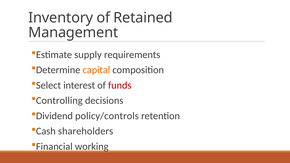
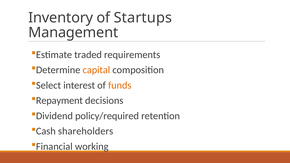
Retained: Retained -> Startups
supply: supply -> traded
funds colour: red -> orange
Controlling: Controlling -> Repayment
policy/controls: policy/controls -> policy/required
